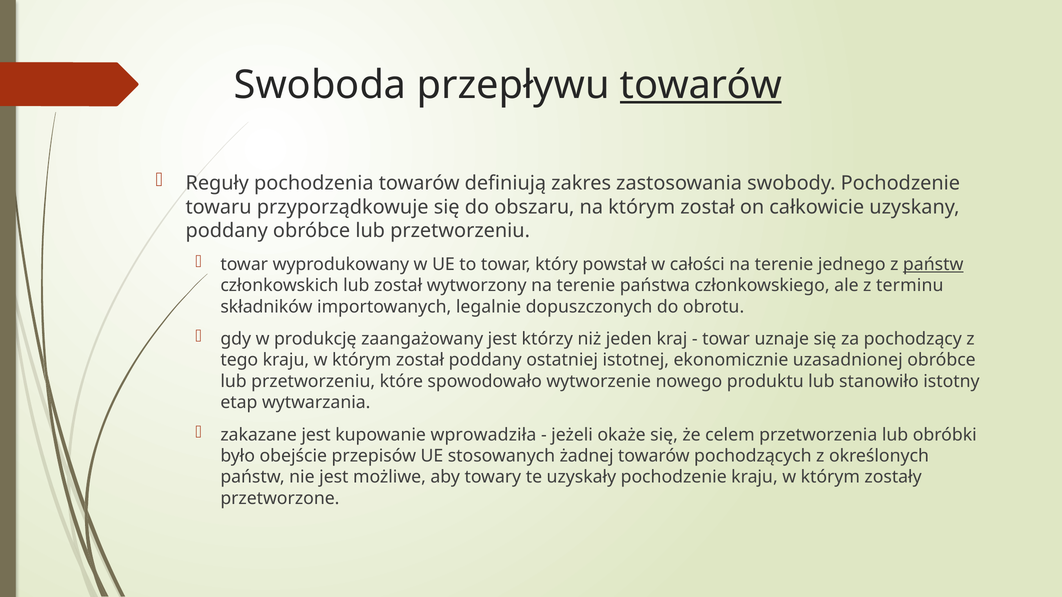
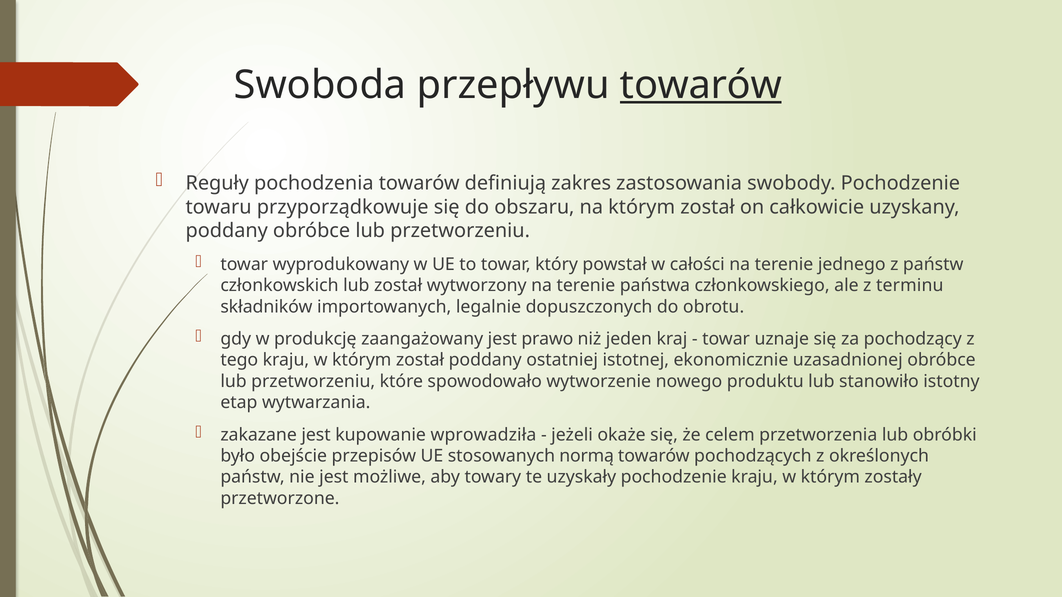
państw at (933, 265) underline: present -> none
którzy: którzy -> prawo
żadnej: żadnej -> normą
